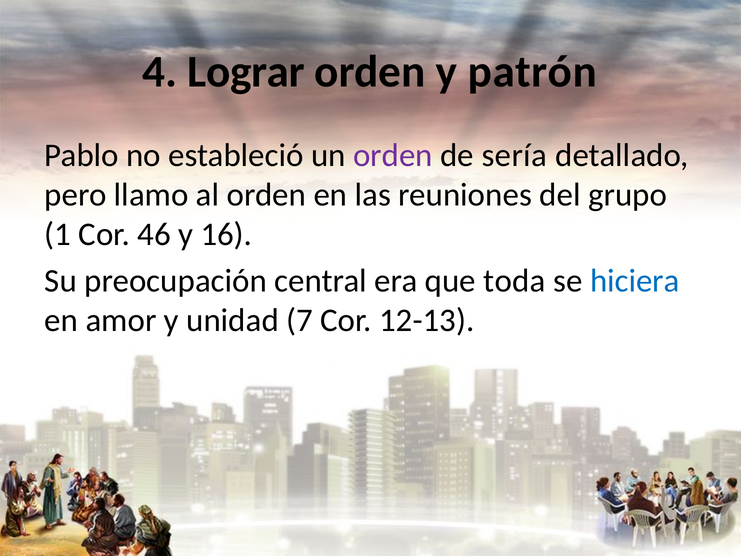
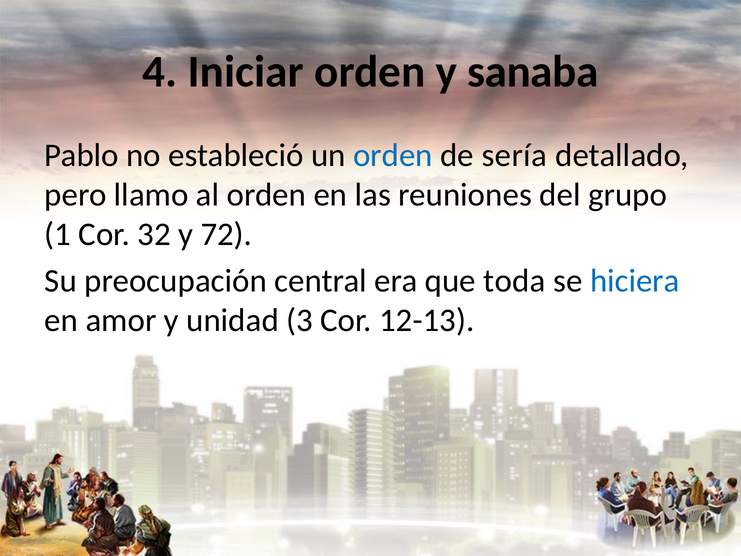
Lograr: Lograr -> Iniciar
patrón: patrón -> sanaba
orden at (393, 155) colour: purple -> blue
46: 46 -> 32
16: 16 -> 72
7: 7 -> 3
